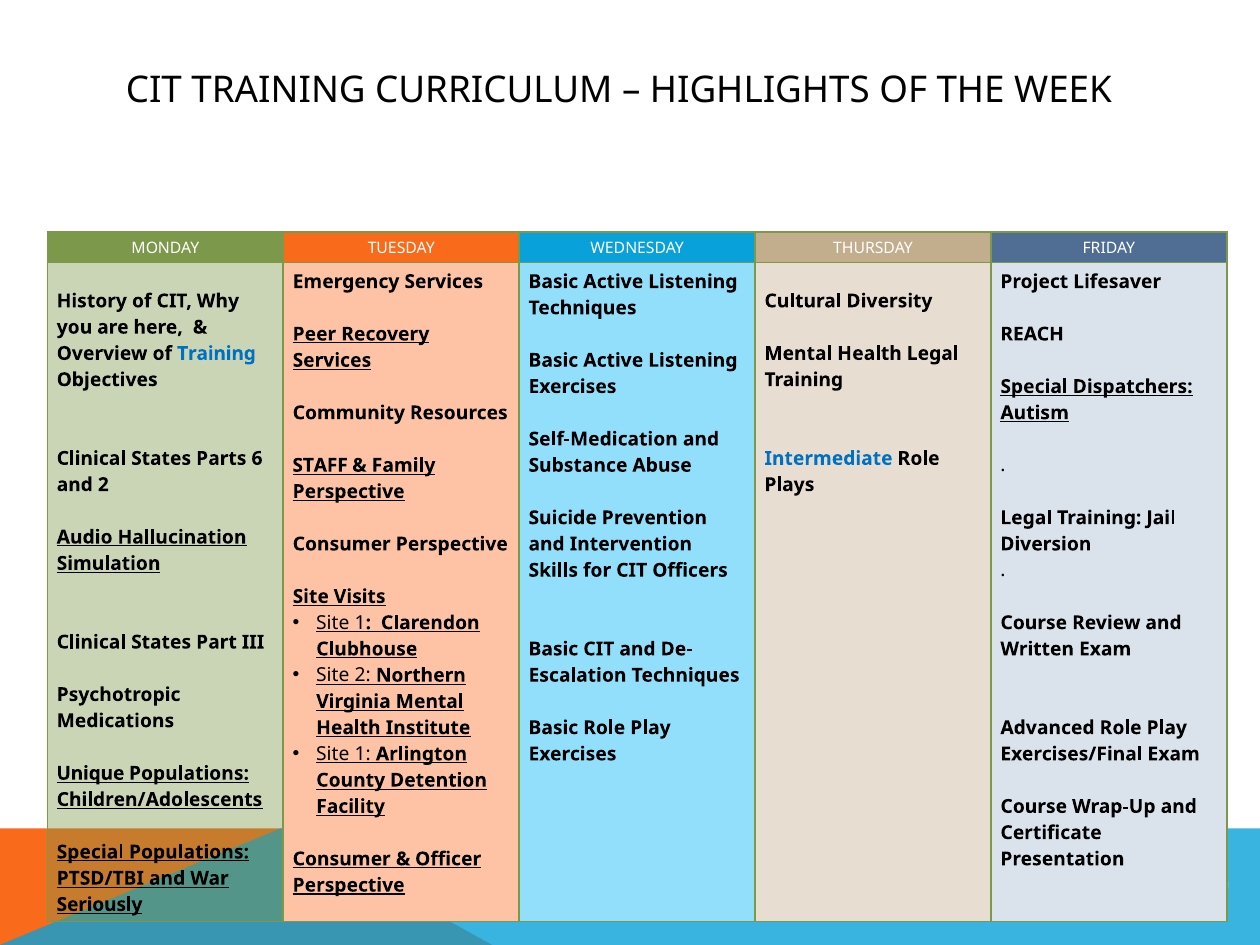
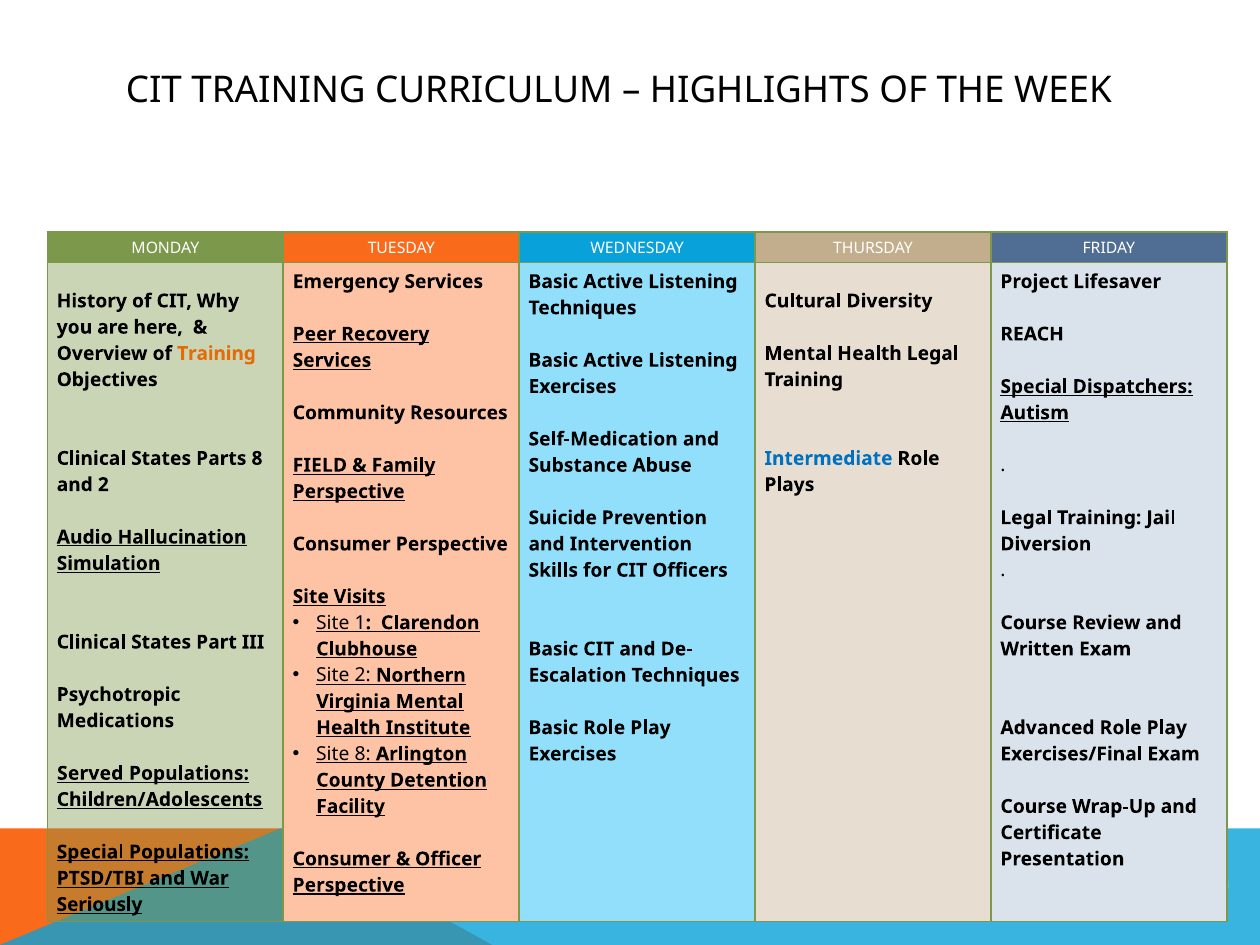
Training at (216, 353) colour: blue -> orange
Parts 6: 6 -> 8
STAFF: STAFF -> FIELD
1 at (363, 754): 1 -> 8
Unique: Unique -> Served
